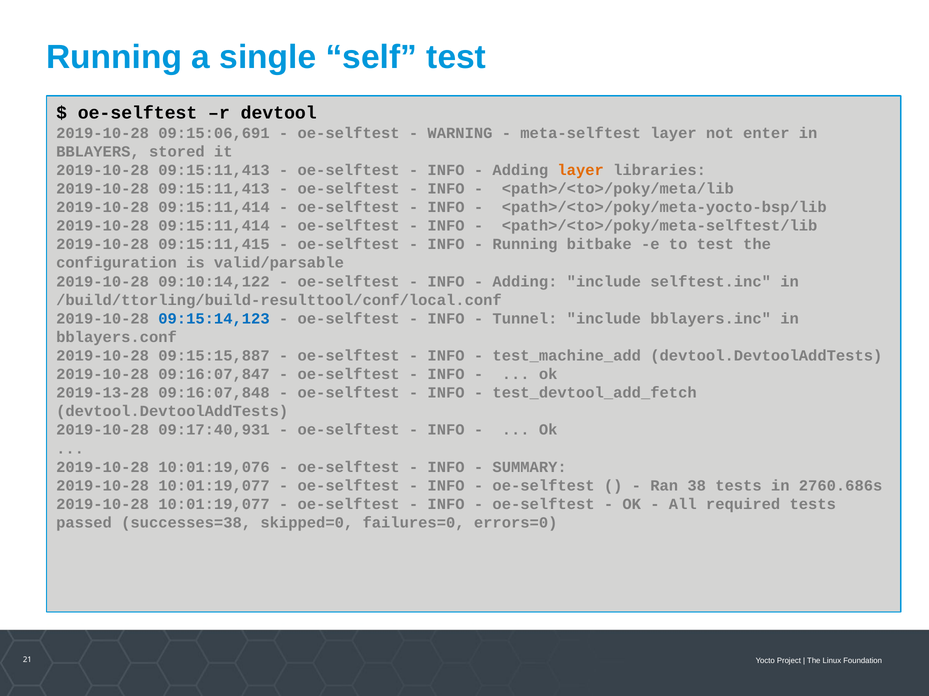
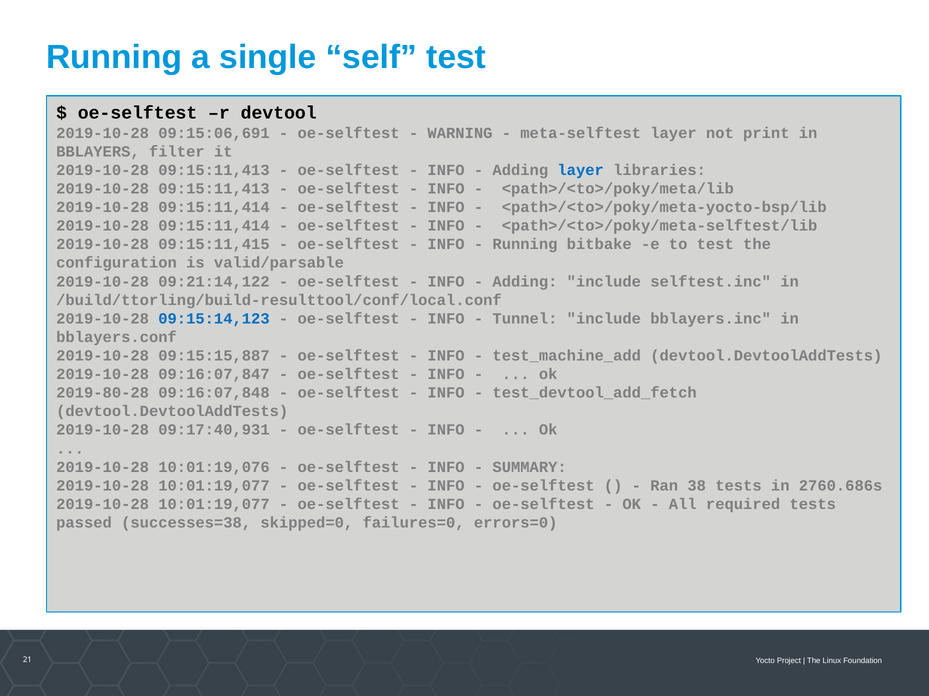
enter: enter -> print
stored: stored -> filter
layer at (581, 170) colour: orange -> blue
09:10:14,122: 09:10:14,122 -> 09:21:14,122
2019-13-28: 2019-13-28 -> 2019-80-28
